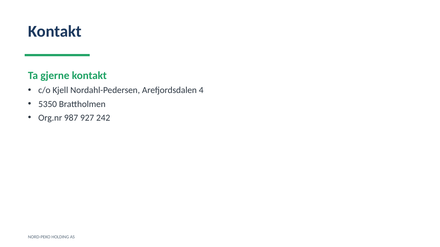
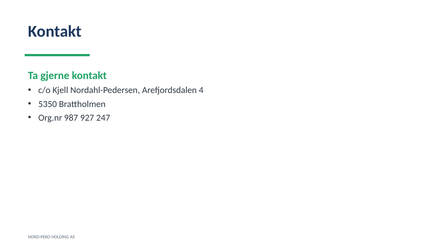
242: 242 -> 247
